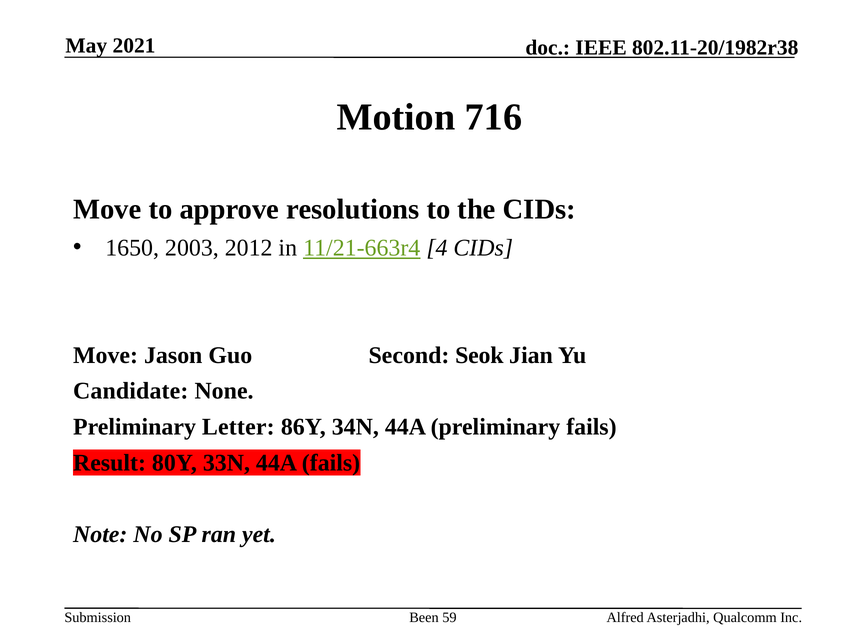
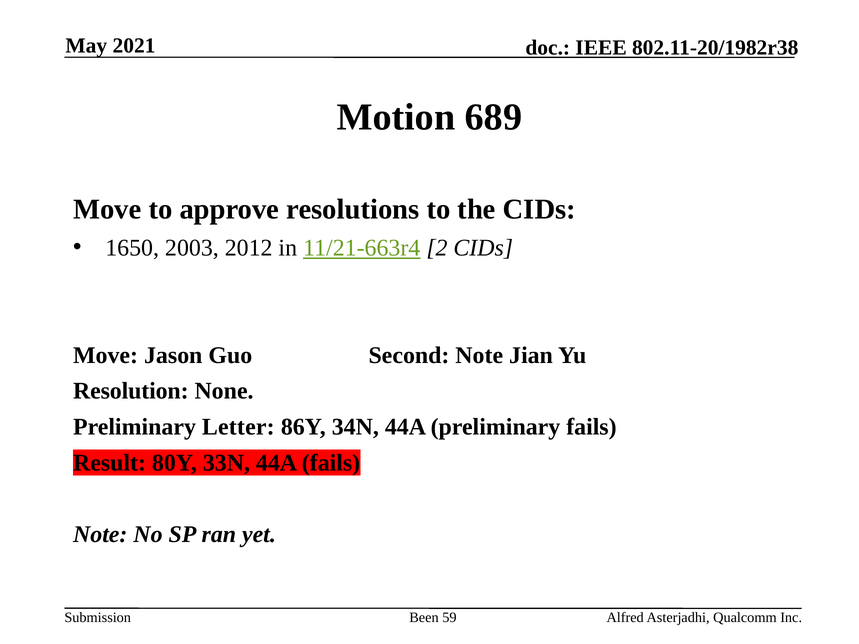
716: 716 -> 689
4: 4 -> 2
Second Seok: Seok -> Note
Candidate: Candidate -> Resolution
